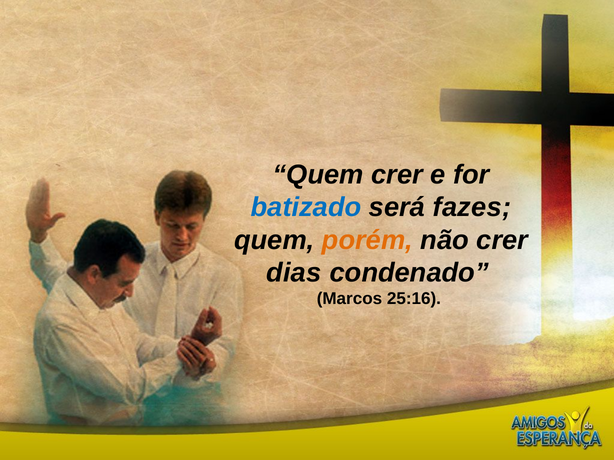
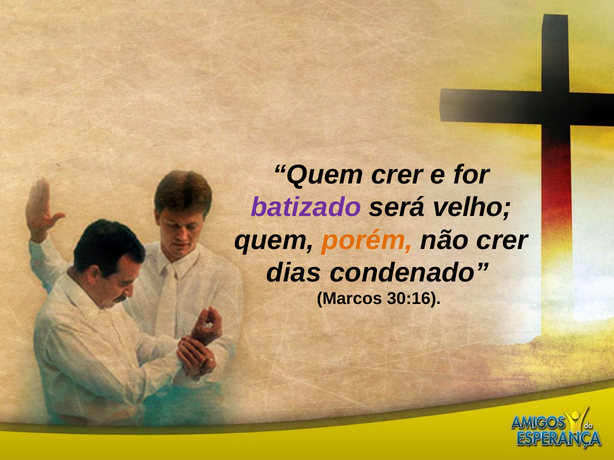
batizado colour: blue -> purple
fazes: fazes -> velho
25:16: 25:16 -> 30:16
